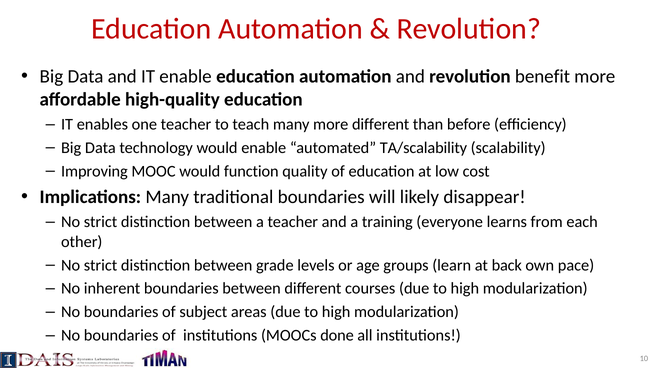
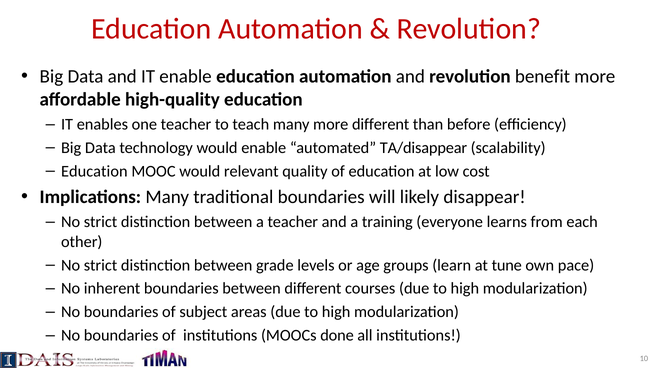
TA/scalability: TA/scalability -> TA/disappear
Improving at (94, 171): Improving -> Education
function: function -> relevant
back: back -> tune
